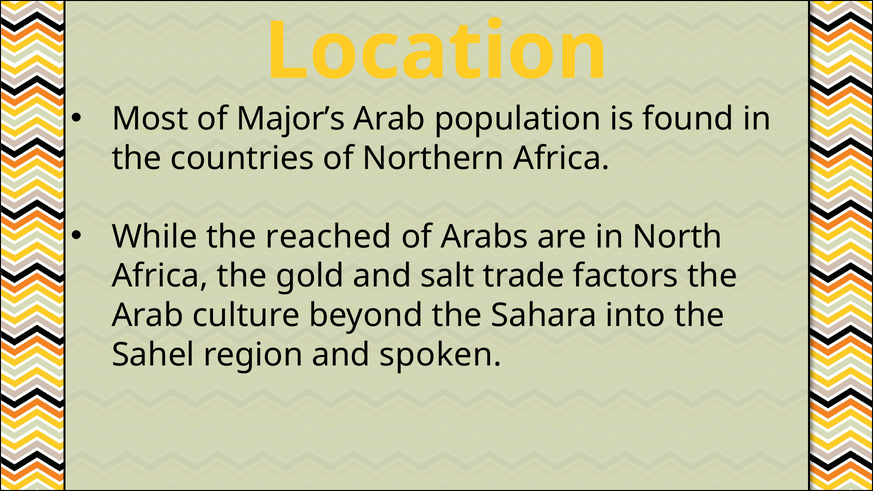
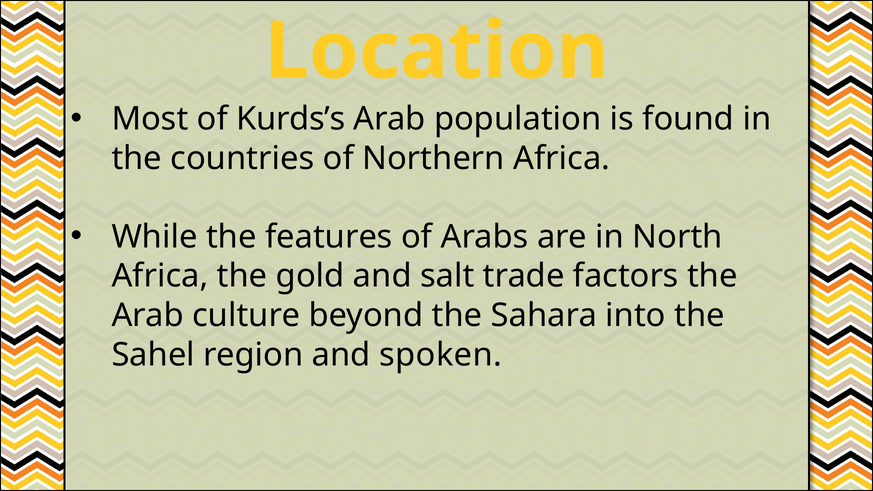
Major’s: Major’s -> Kurds’s
reached: reached -> features
